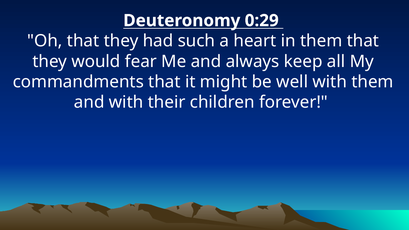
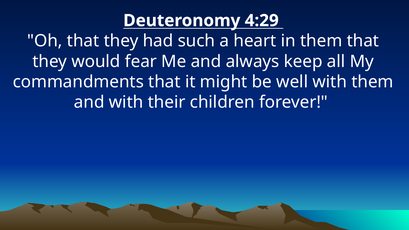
0:29: 0:29 -> 4:29
